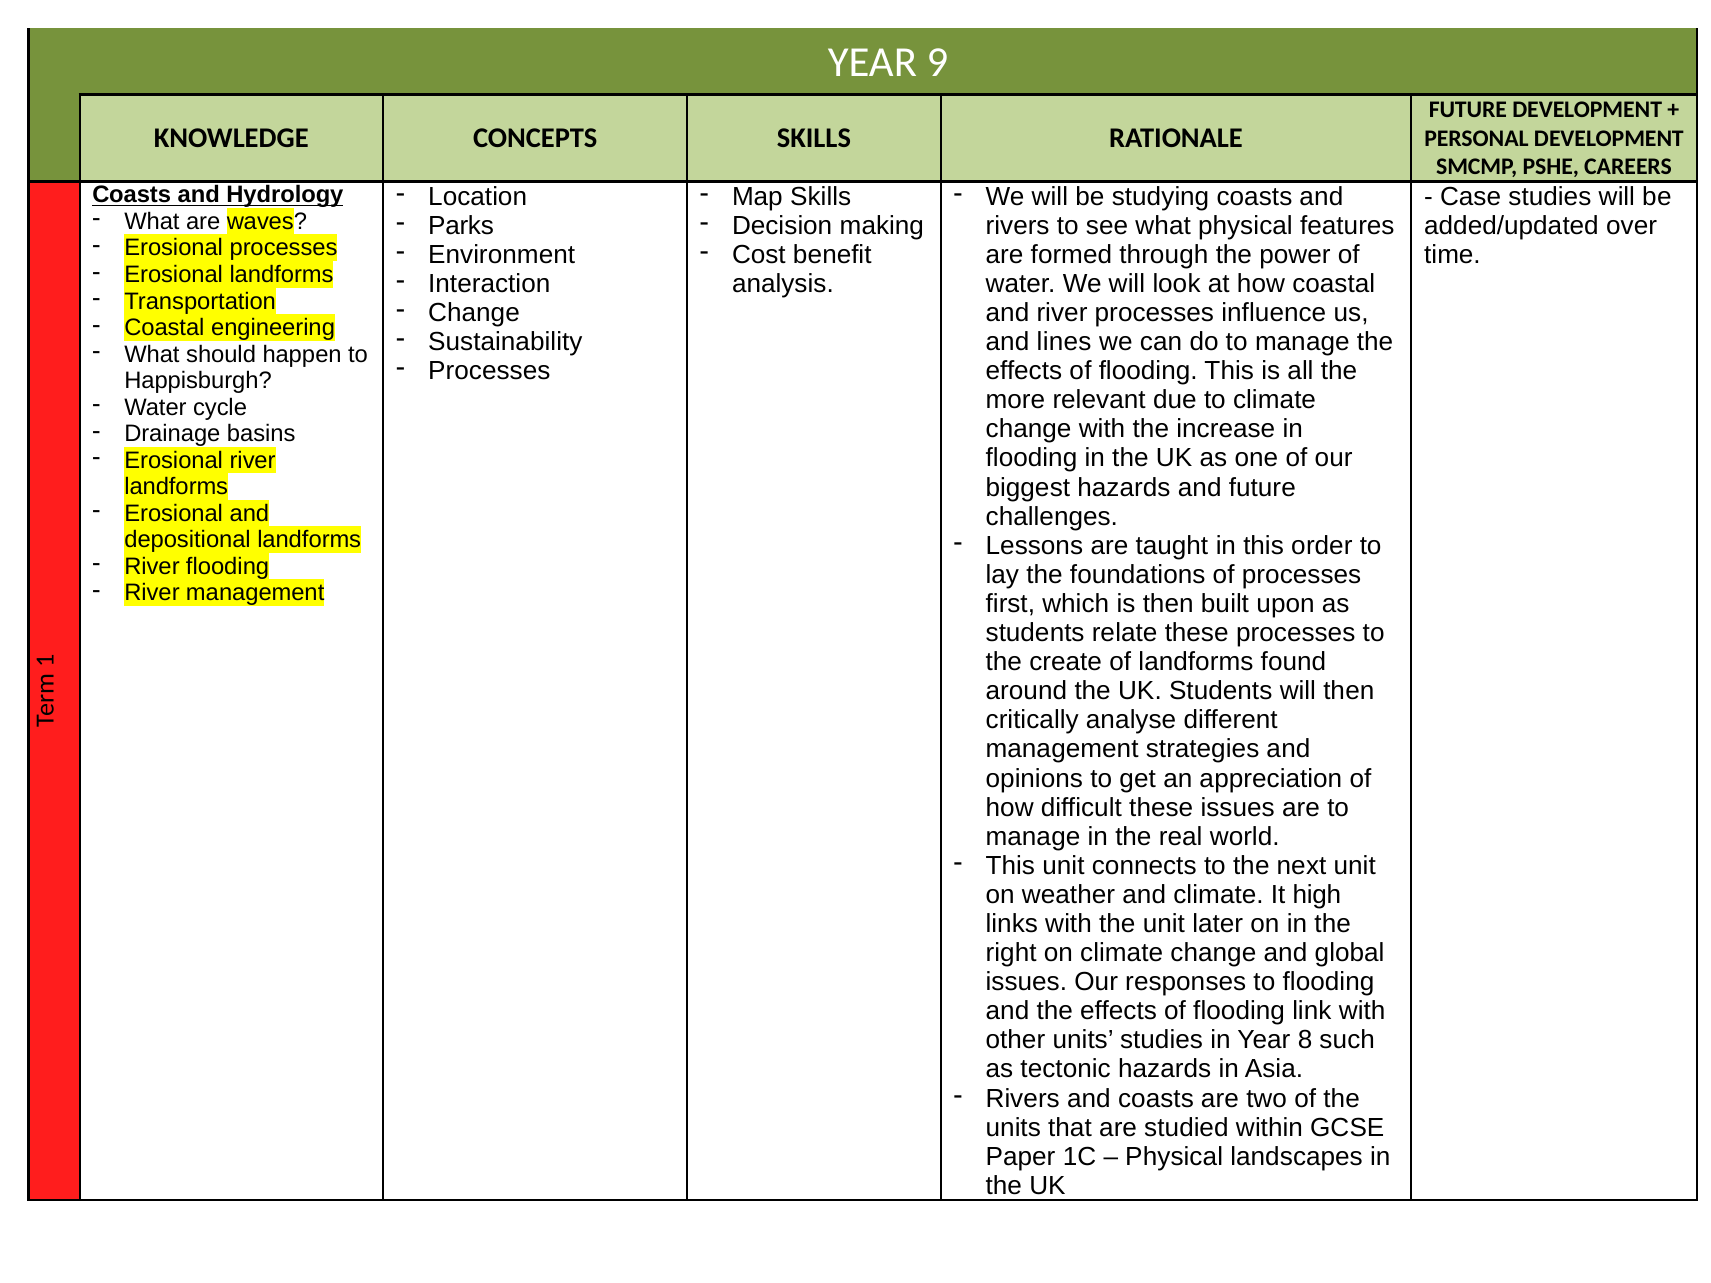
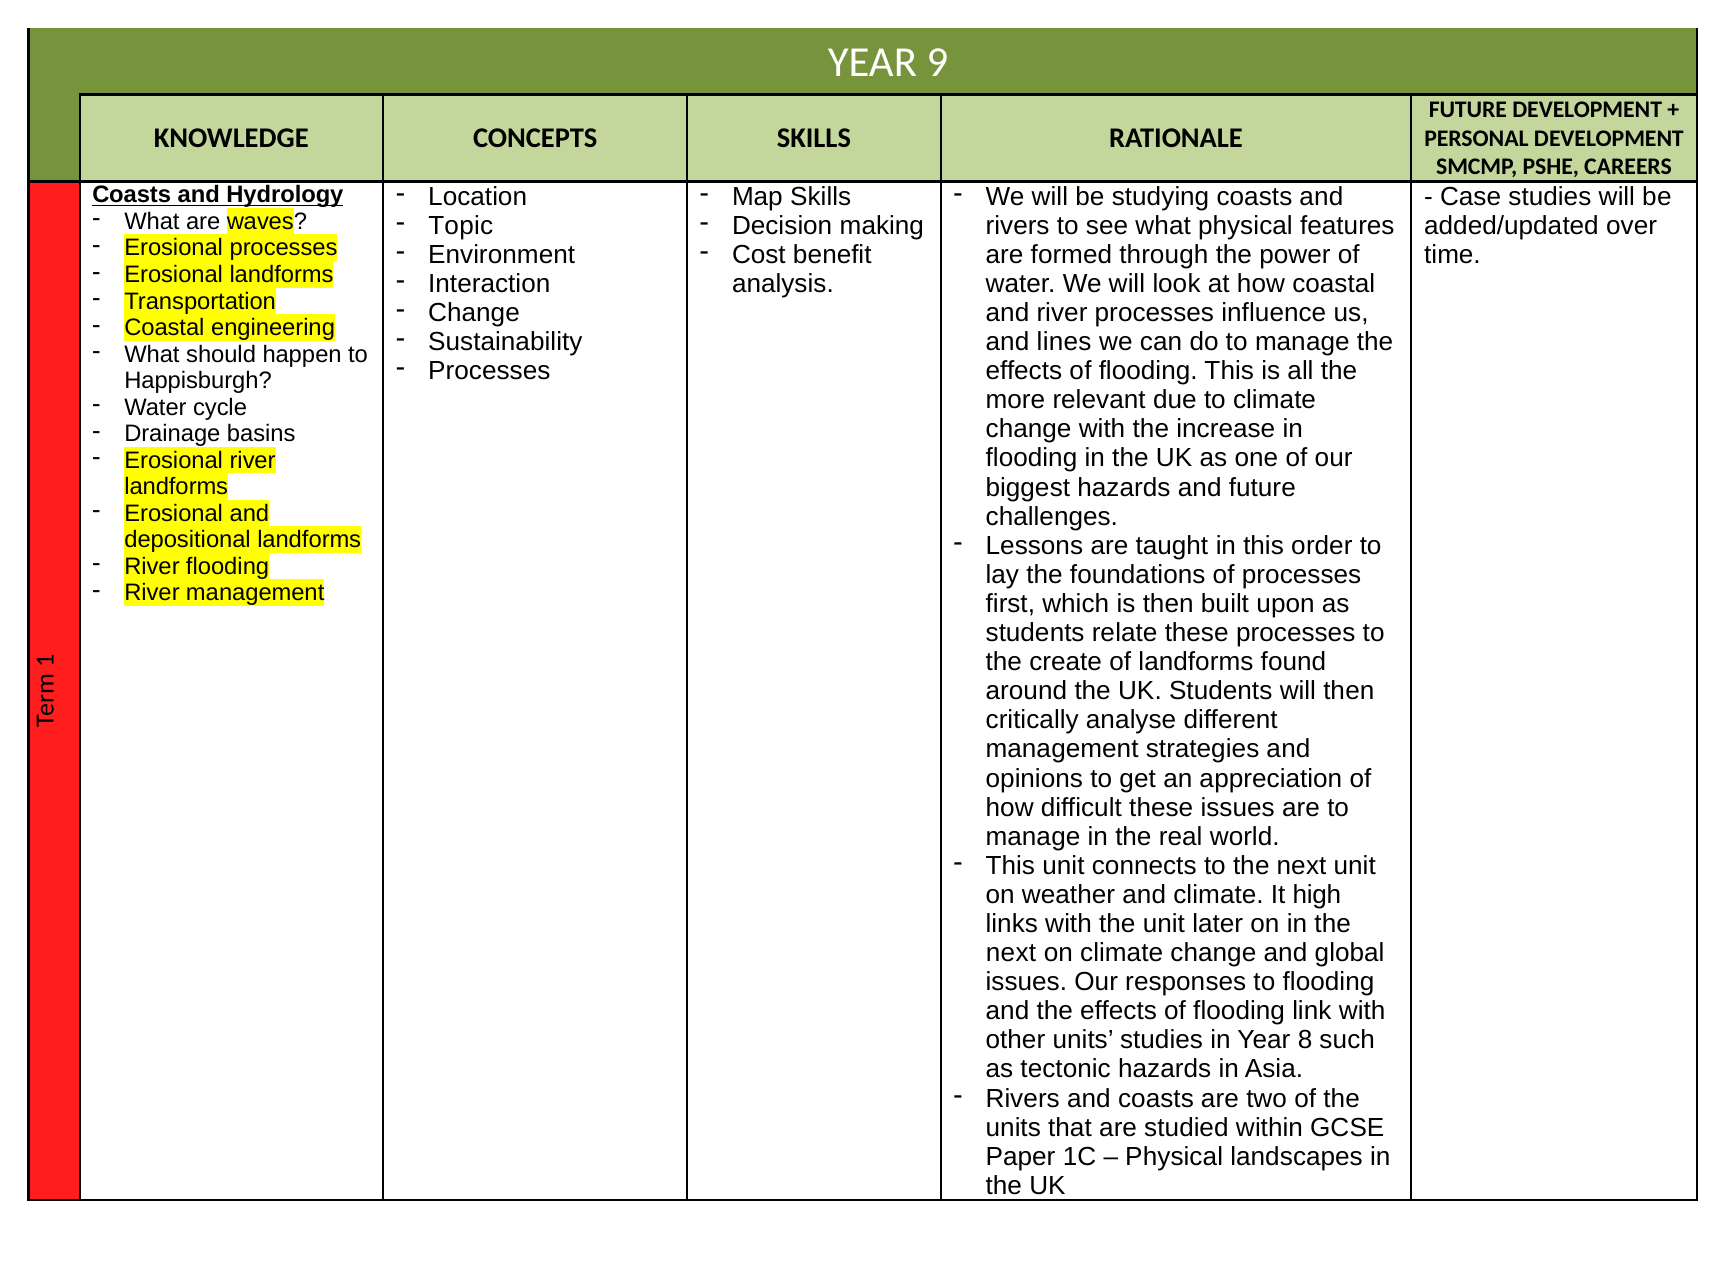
Parks: Parks -> Topic
right at (1011, 953): right -> next
